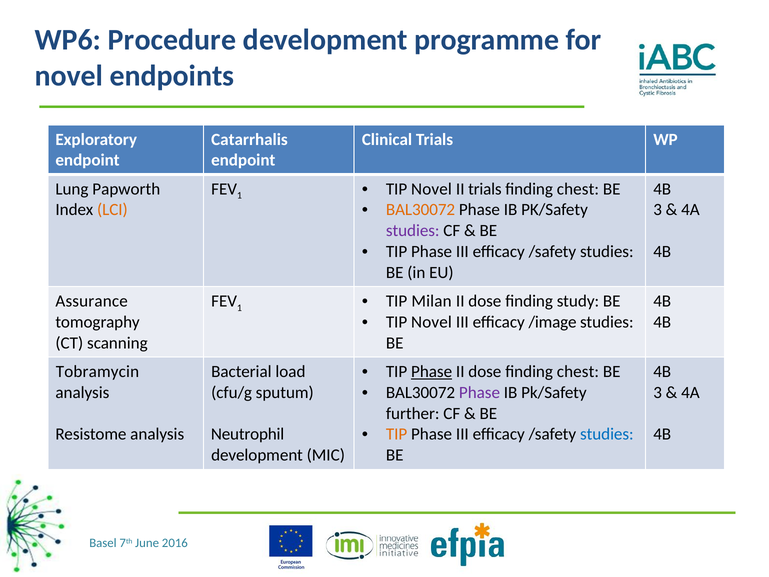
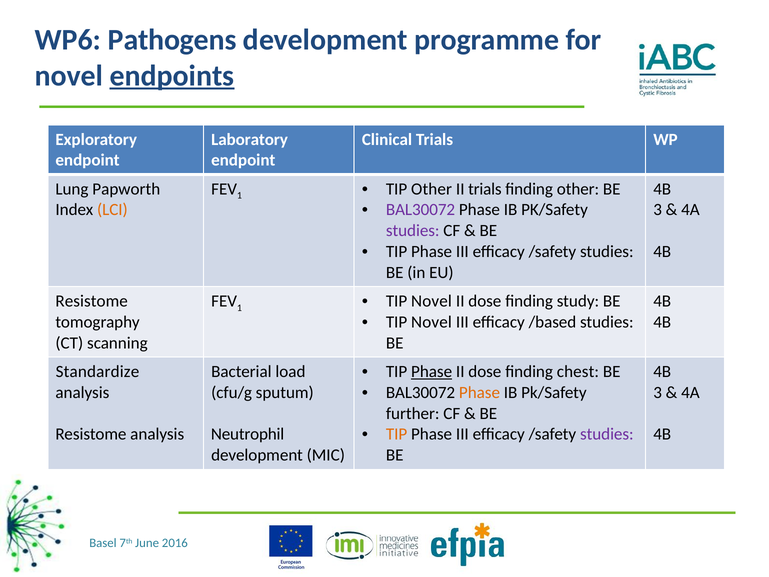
Procedure: Procedure -> Pathogens
endpoints underline: none -> present
Catarrhalis: Catarrhalis -> Laboratory
Novel at (432, 189): Novel -> Other
chest at (578, 189): chest -> other
BAL30072 at (421, 210) colour: orange -> purple
Assurance at (92, 301): Assurance -> Resistome
Milan at (432, 301): Milan -> Novel
/image: /image -> /based
Tobramycin: Tobramycin -> Standardize
Phase at (479, 392) colour: purple -> orange
studies at (607, 434) colour: blue -> purple
